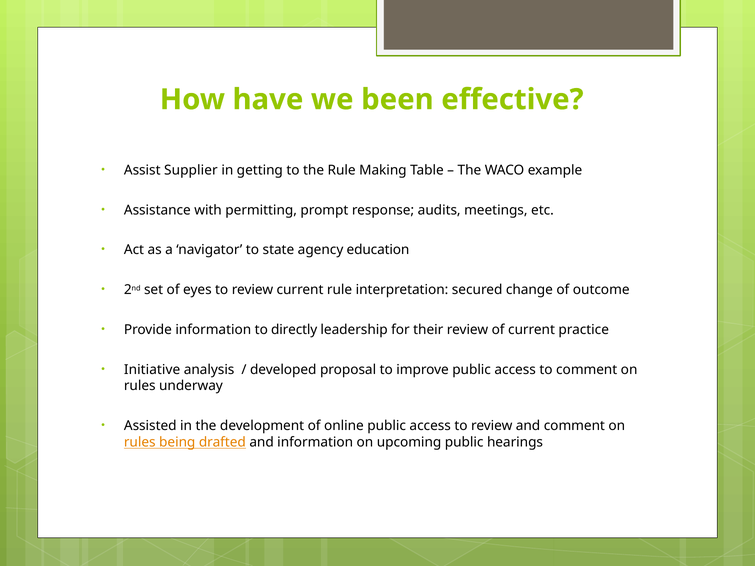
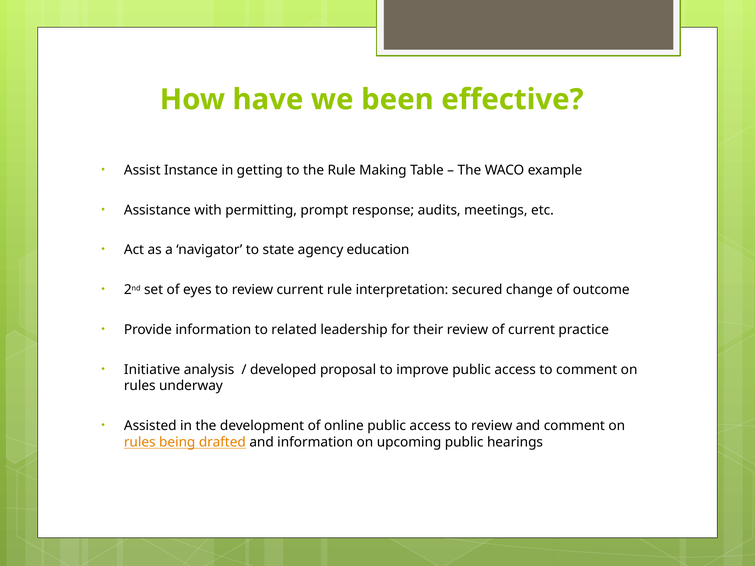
Supplier: Supplier -> Instance
directly: directly -> related
